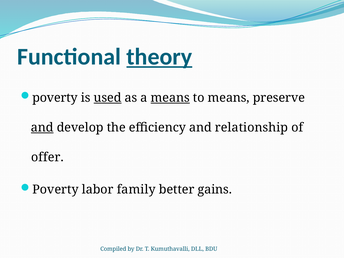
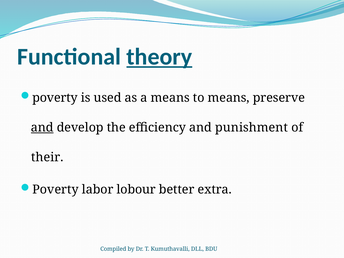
used underline: present -> none
means at (170, 98) underline: present -> none
relationship: relationship -> punishment
offer: offer -> their
family: family -> lobour
gains: gains -> extra
